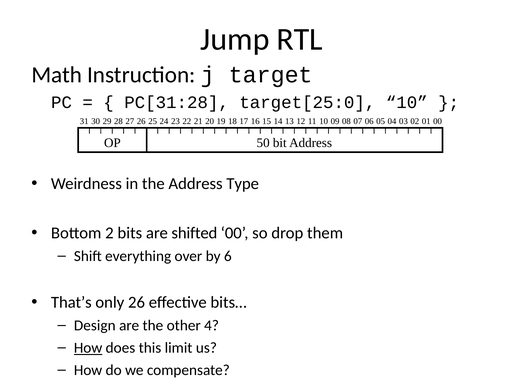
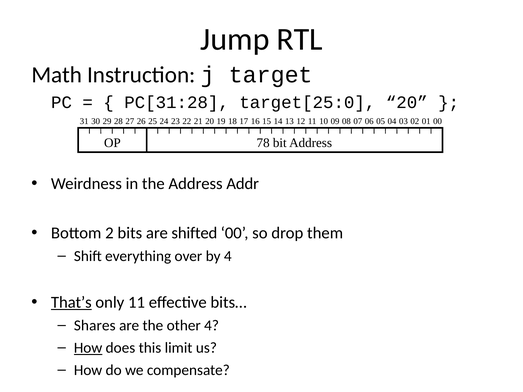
target[25:0 10: 10 -> 20
50: 50 -> 78
Type: Type -> Addr
by 6: 6 -> 4
That’s underline: none -> present
only 26: 26 -> 11
Design: Design -> Shares
